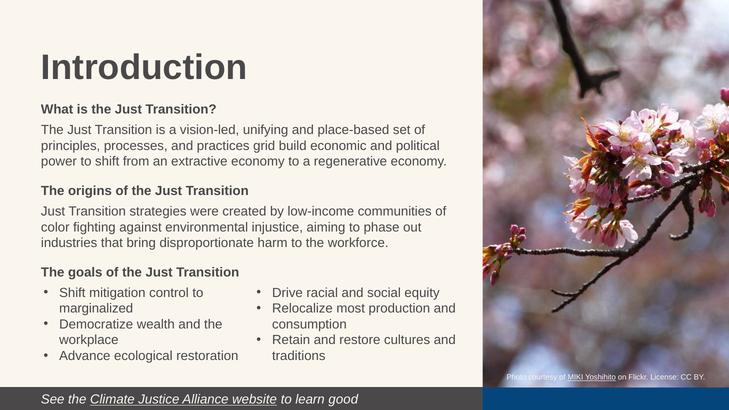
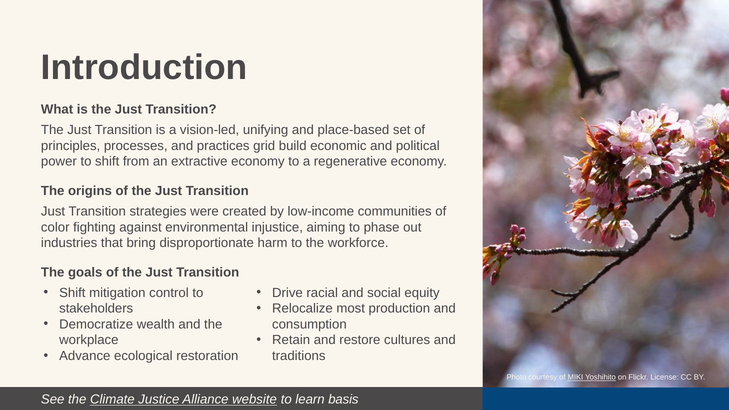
marginalized: marginalized -> stakeholders
good: good -> basis
